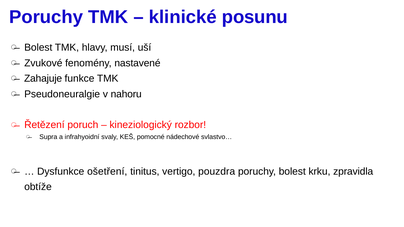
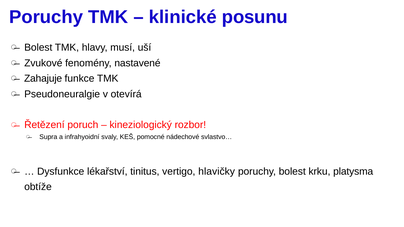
nahoru: nahoru -> otevírá
ošetření: ošetření -> lékařství
pouzdra: pouzdra -> hlavičky
zpravidla: zpravidla -> platysma
